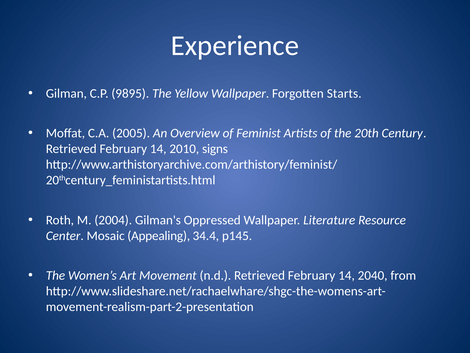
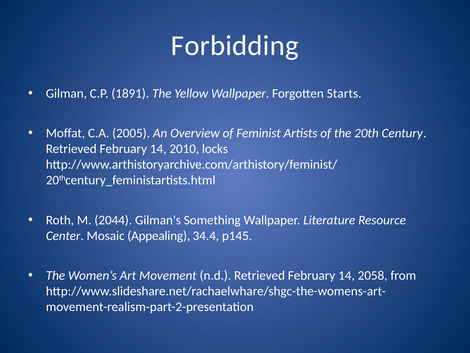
Experience: Experience -> Forbidding
9895: 9895 -> 1891
signs: signs -> locks
2004: 2004 -> 2044
Oppressed: Oppressed -> Something
2040: 2040 -> 2058
